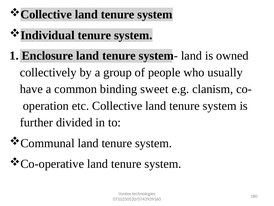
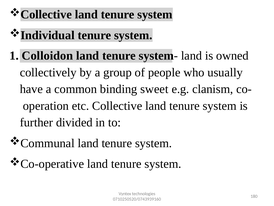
Enclosure: Enclosure -> Colloidon
